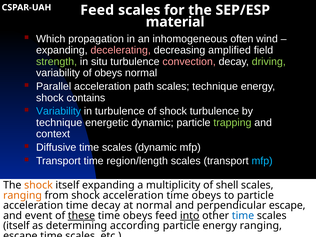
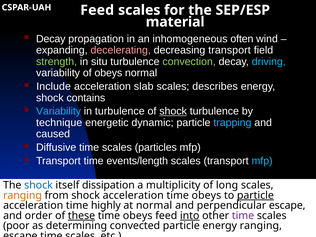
Which at (51, 39): Which -> Decay
decreasing amplified: amplified -> transport
convection colour: pink -> light green
driving colour: light green -> light blue
Parallel: Parallel -> Include
path: path -> slab
scales technique: technique -> describes
shock at (173, 111) underline: none -> present
trapping colour: light green -> light blue
context: context -> caused
scales dynamic: dynamic -> particles
region/length: region/length -> events/length
shock at (38, 185) colour: orange -> blue
itself expanding: expanding -> dissipation
shell: shell -> long
particle at (255, 195) underline: none -> present
time decay: decay -> highly
event: event -> order
time at (243, 216) colour: blue -> purple
itself at (16, 226): itself -> poor
according: according -> convected
